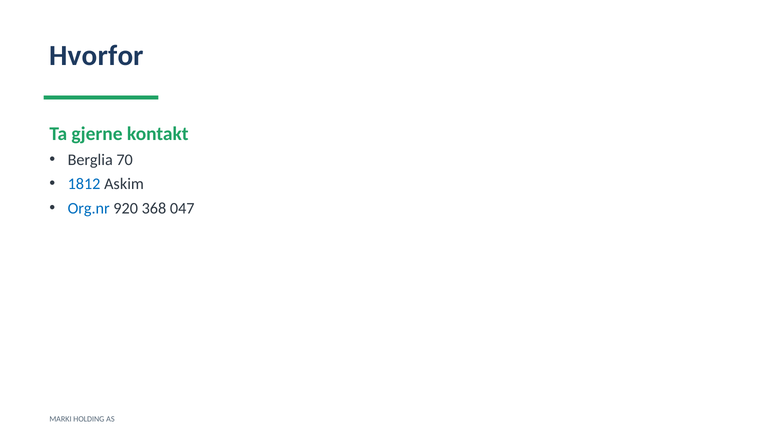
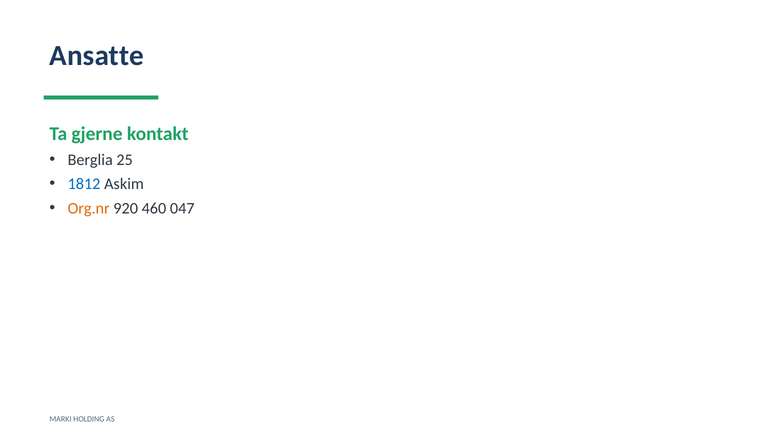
Hvorfor: Hvorfor -> Ansatte
70: 70 -> 25
Org.nr colour: blue -> orange
368: 368 -> 460
